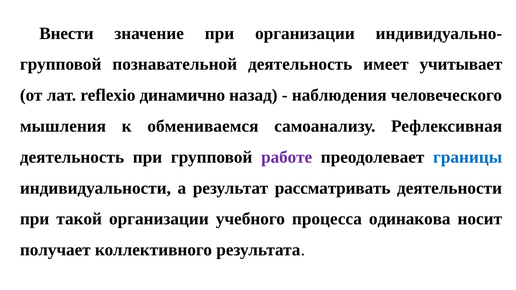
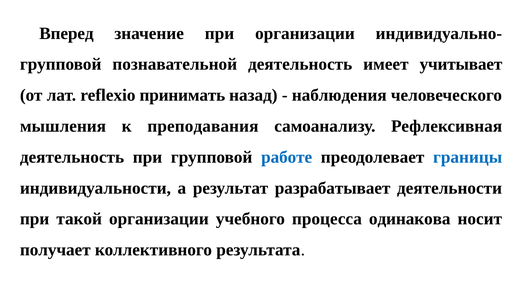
Внести: Внести -> Вперед
динамично: динамично -> принимать
обмениваемся: обмениваемся -> преподавания
работе colour: purple -> blue
рассматривать: рассматривать -> разрабатывает
